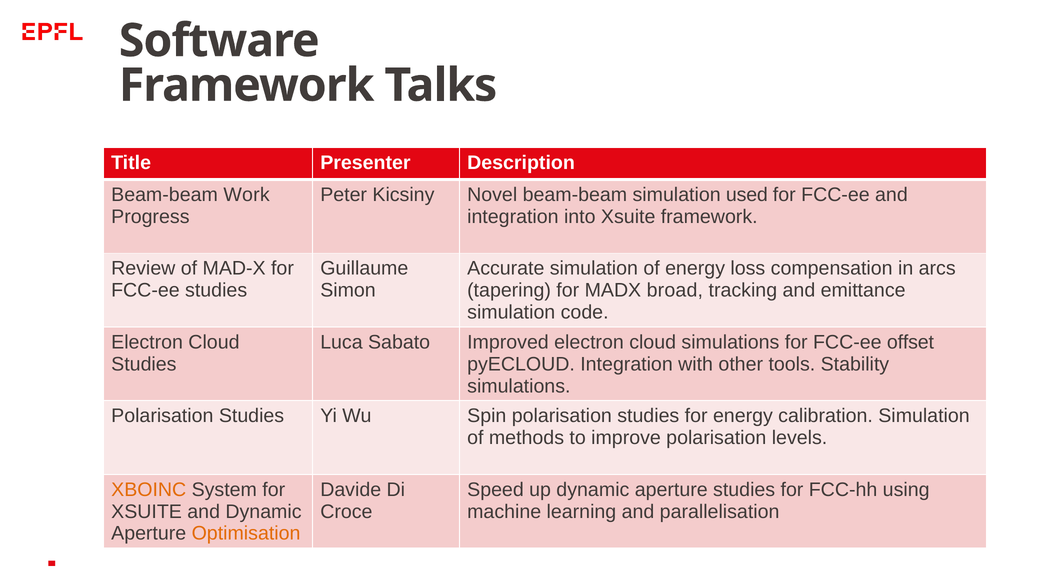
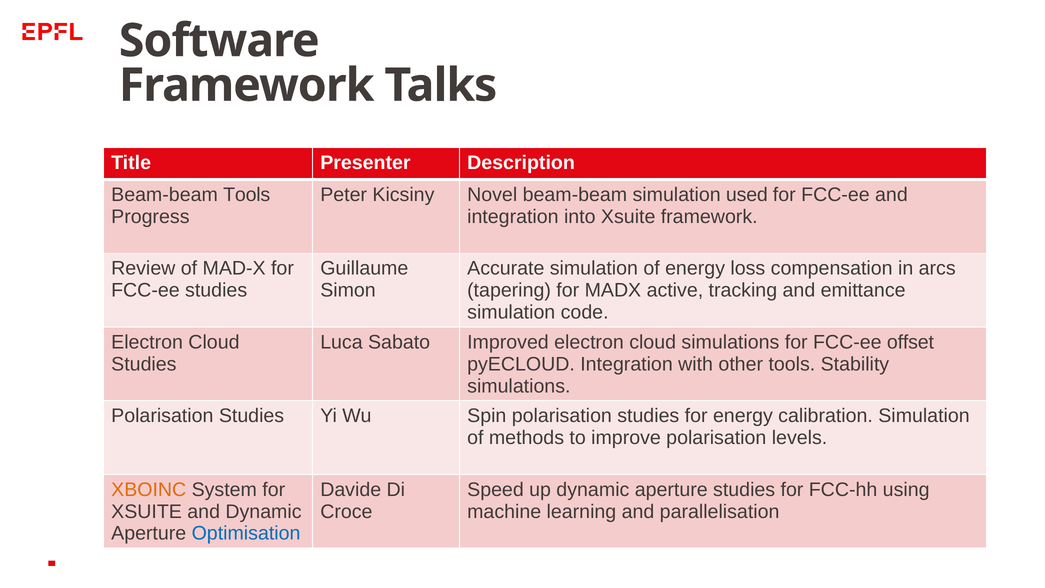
Beam-beam Work: Work -> Tools
broad: broad -> active
Optimisation colour: orange -> blue
